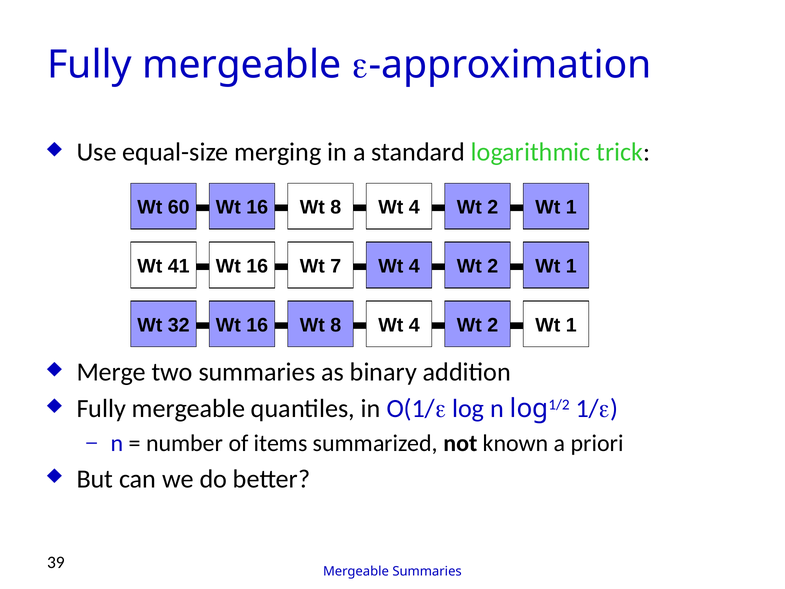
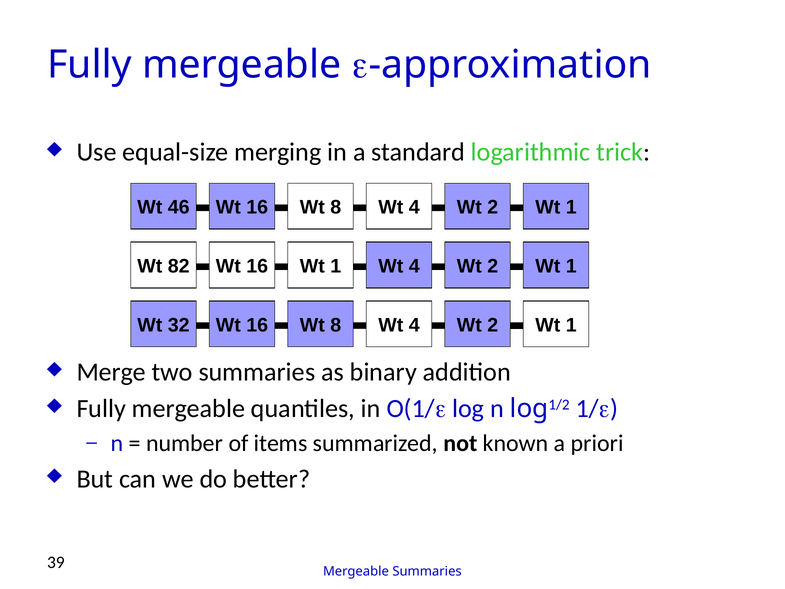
60: 60 -> 46
41: 41 -> 82
16 Wt 7: 7 -> 1
